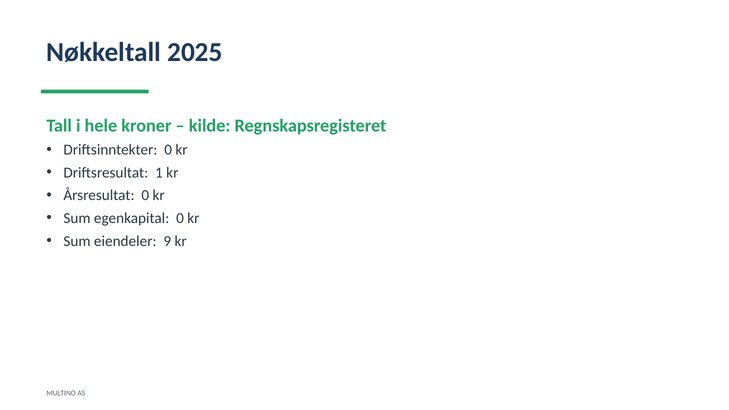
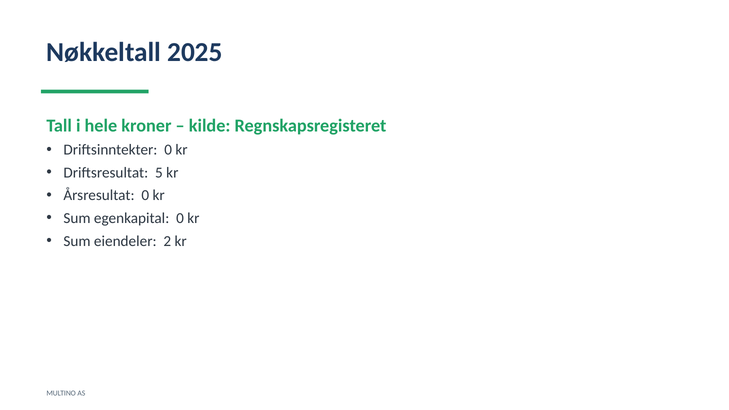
1: 1 -> 5
9: 9 -> 2
